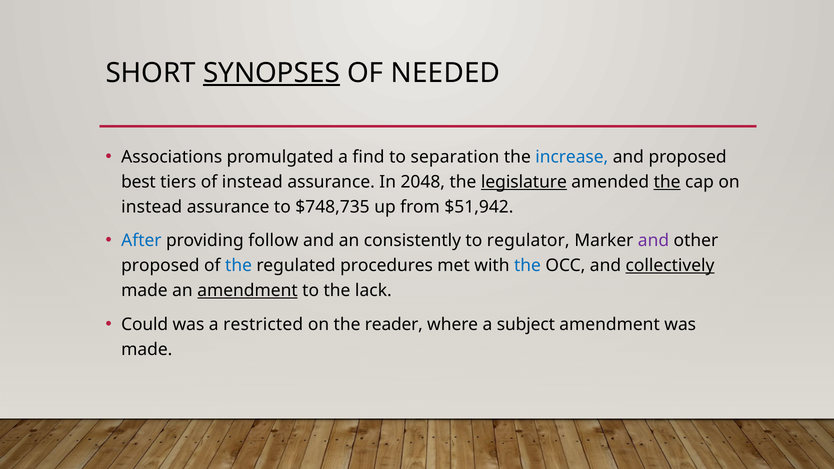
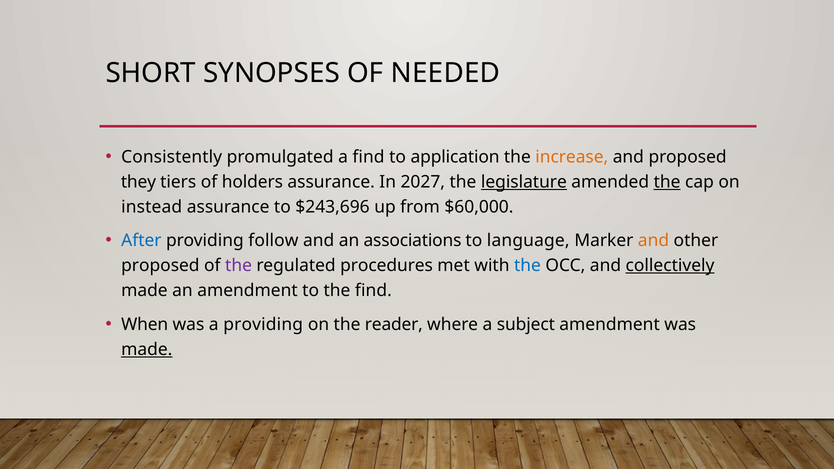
SYNOPSES underline: present -> none
Associations: Associations -> Consistently
separation: separation -> application
increase colour: blue -> orange
best: best -> they
of instead: instead -> holders
2048: 2048 -> 2027
$748,735: $748,735 -> $243,696
$51,942: $51,942 -> $60,000
consistently: consistently -> associations
regulator: regulator -> language
and at (653, 241) colour: purple -> orange
the at (239, 266) colour: blue -> purple
amendment at (247, 291) underline: present -> none
the lack: lack -> find
Could: Could -> When
a restricted: restricted -> providing
made at (147, 350) underline: none -> present
